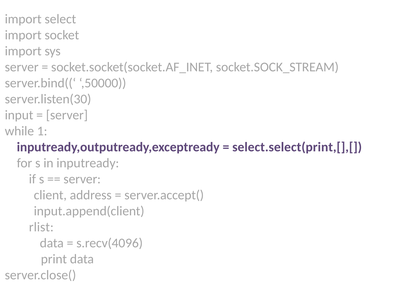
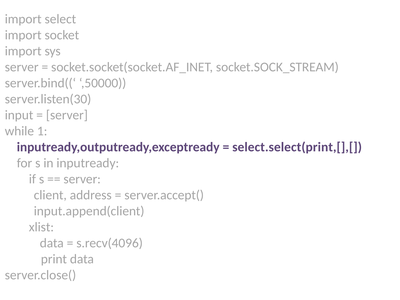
rlist: rlist -> xlist
